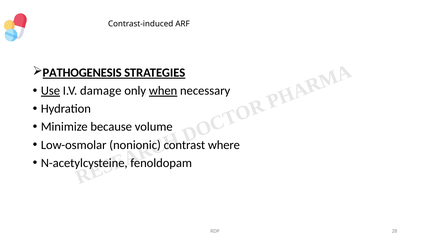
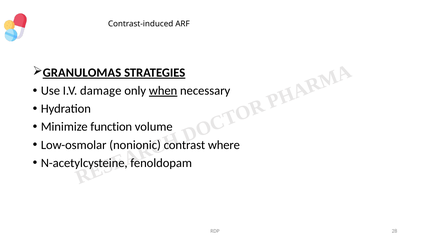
PATHOGENESIS: PATHOGENESIS -> GRANULOMAS
Use underline: present -> none
because: because -> function
